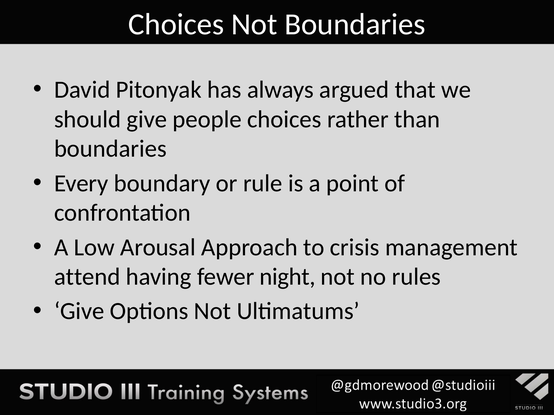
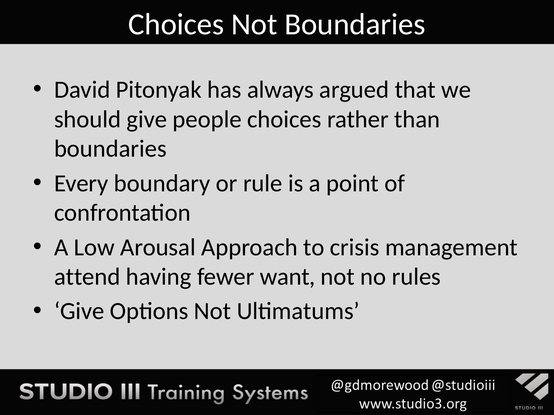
night: night -> want
